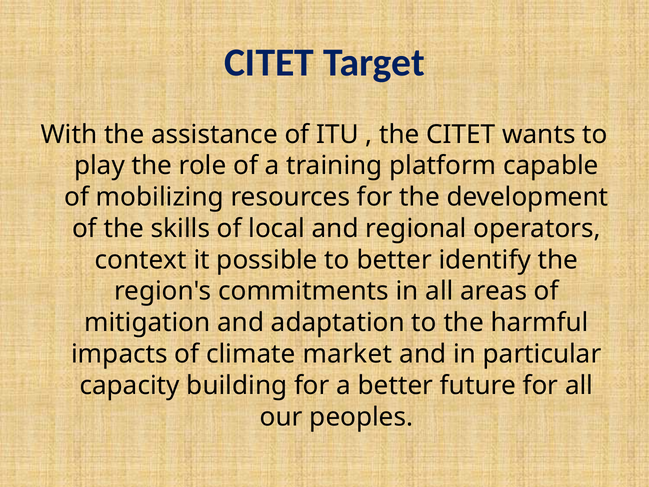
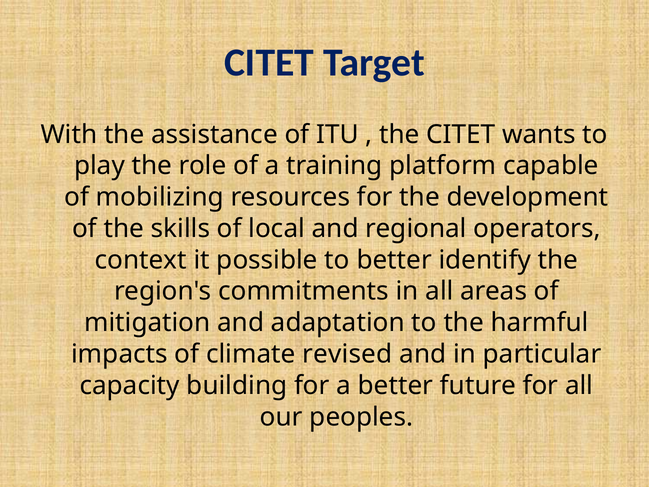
market: market -> revised
